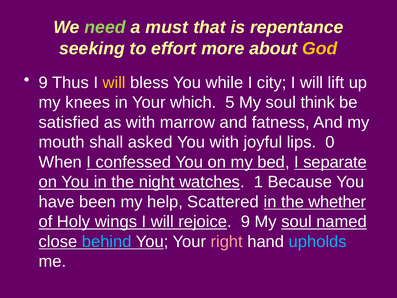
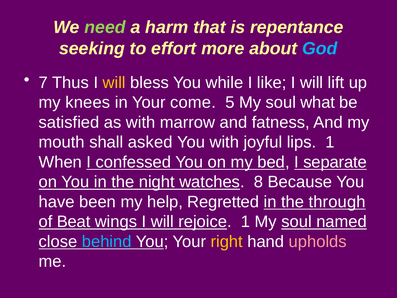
must: must -> harm
God colour: yellow -> light blue
9 at (43, 83): 9 -> 7
city: city -> like
which: which -> come
think: think -> what
lips 0: 0 -> 1
1: 1 -> 8
Scattered: Scattered -> Regretted
whether: whether -> through
Holy: Holy -> Beat
rejoice 9: 9 -> 1
right colour: pink -> yellow
upholds colour: light blue -> pink
